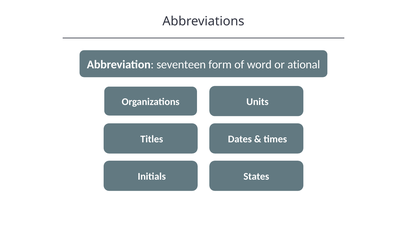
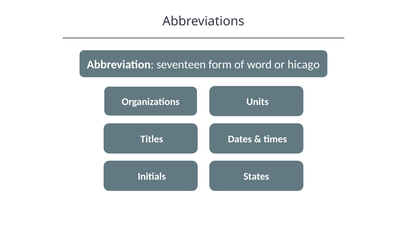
ational: ational -> hicago
